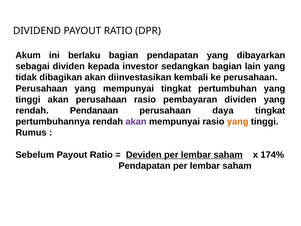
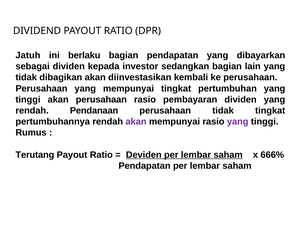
Akum: Akum -> Jatuh
perusahaan daya: daya -> tidak
yang at (238, 121) colour: orange -> purple
Sebelum: Sebelum -> Terutang
174%: 174% -> 666%
